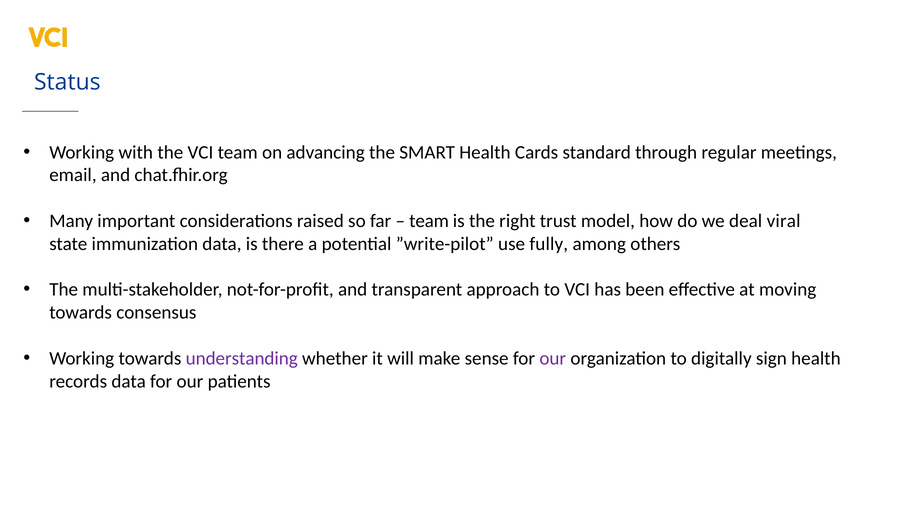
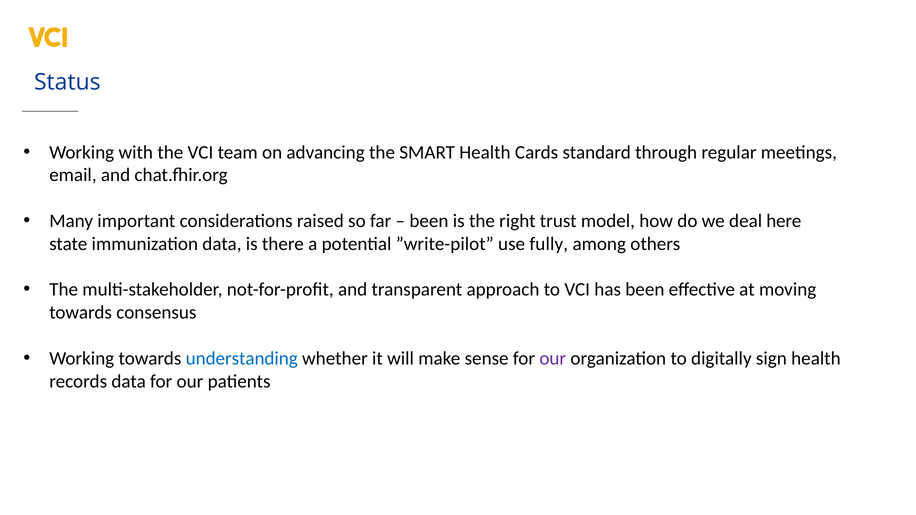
team at (429, 221): team -> been
viral: viral -> here
understanding colour: purple -> blue
